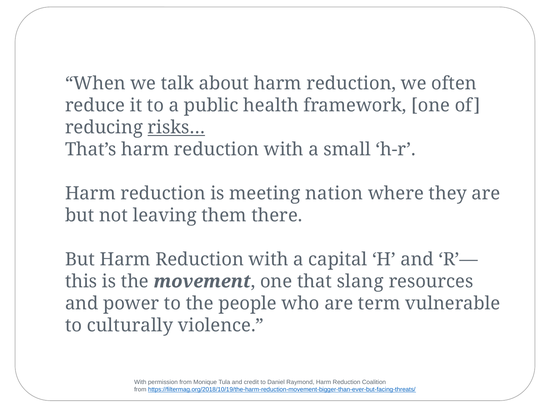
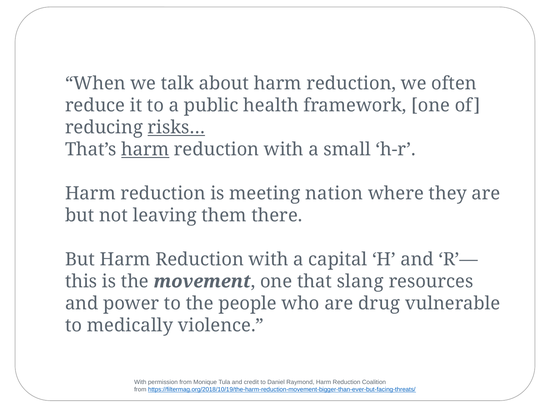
harm at (145, 150) underline: none -> present
term: term -> drug
culturally: culturally -> medically
